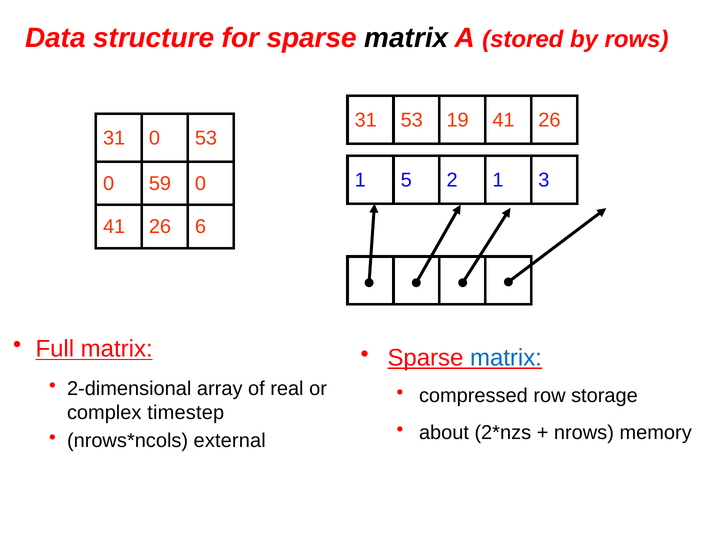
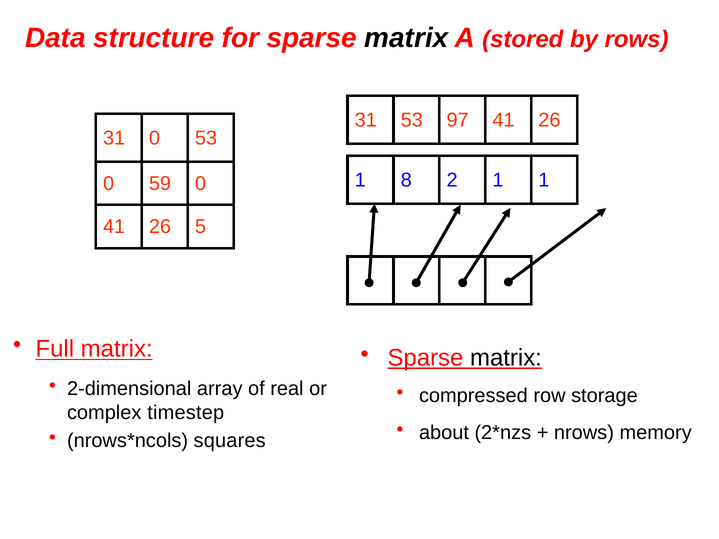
19: 19 -> 97
5: 5 -> 8
1 3: 3 -> 1
6: 6 -> 5
matrix at (506, 358) colour: blue -> black
external: external -> squares
